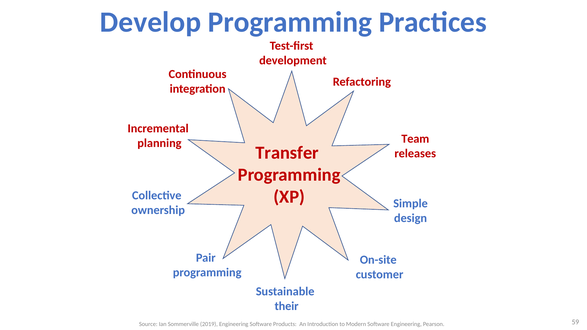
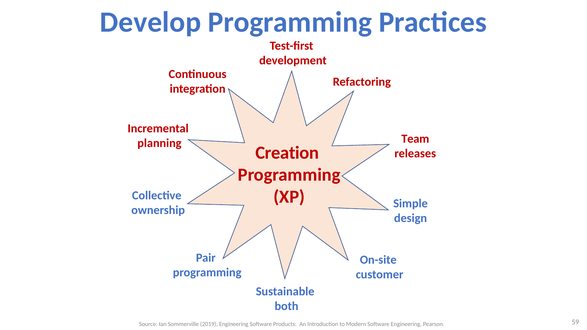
Transfer: Transfer -> Creation
their: their -> both
